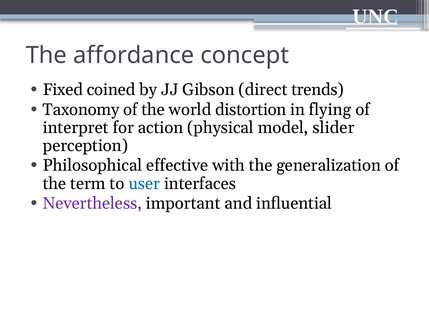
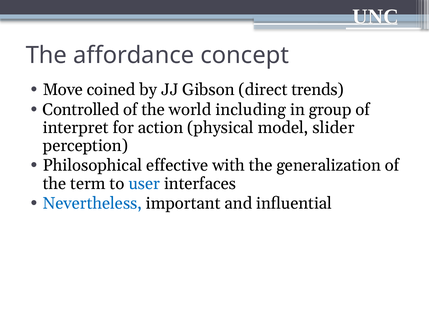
Fixed: Fixed -> Move
Taxonomy: Taxonomy -> Controlled
distortion: distortion -> including
flying: flying -> group
Nevertheless colour: purple -> blue
